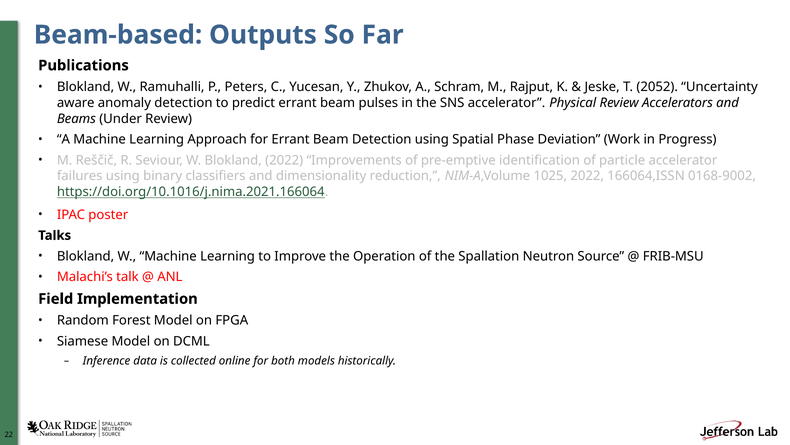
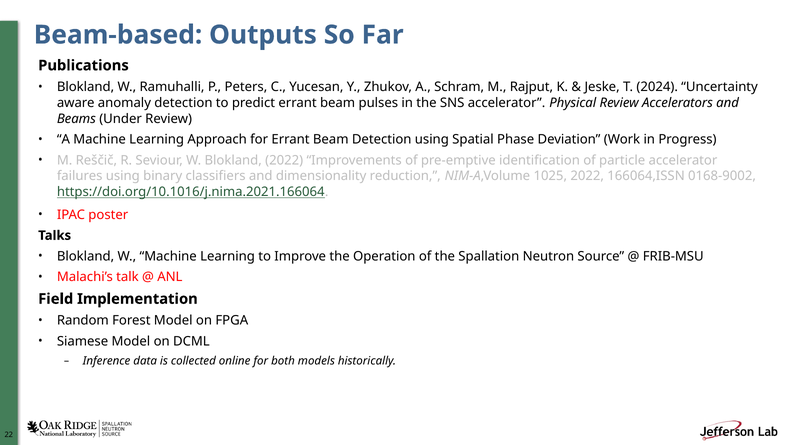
2052: 2052 -> 2024
